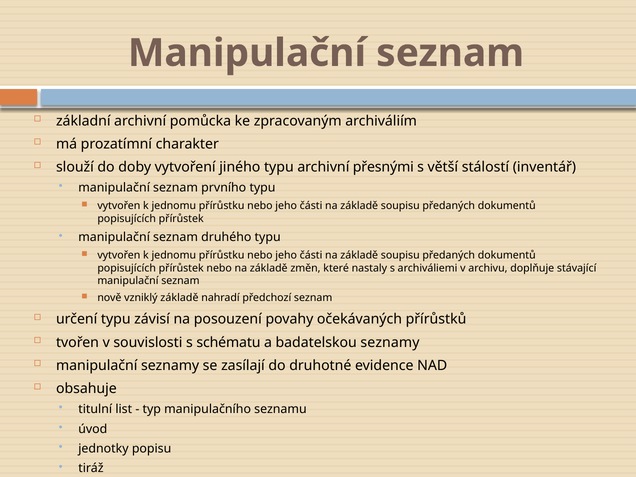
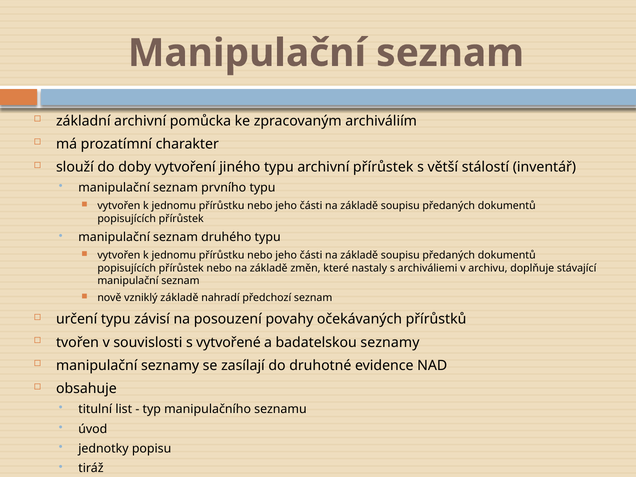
archivní přesnými: přesnými -> přírůstek
schématu: schématu -> vytvořené
